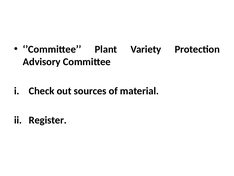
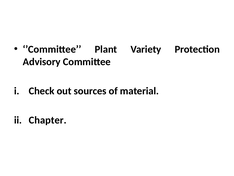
Register: Register -> Chapter
